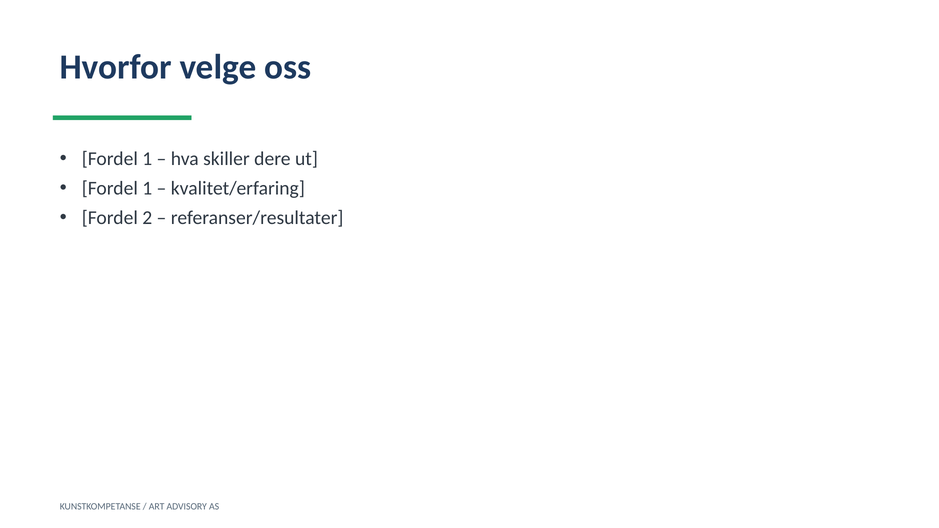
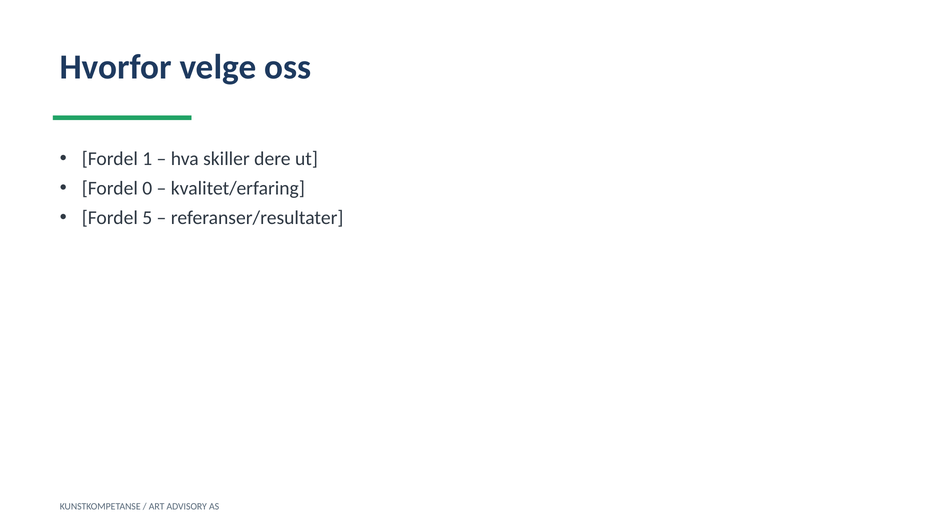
1 at (147, 188): 1 -> 0
2: 2 -> 5
